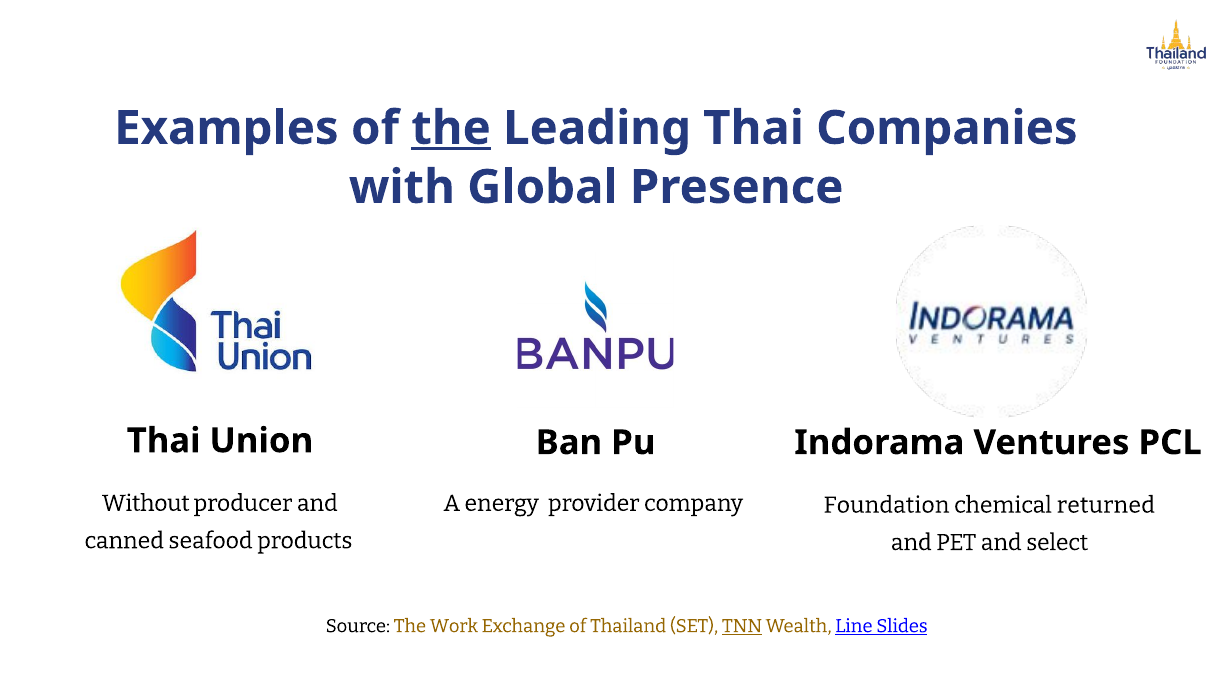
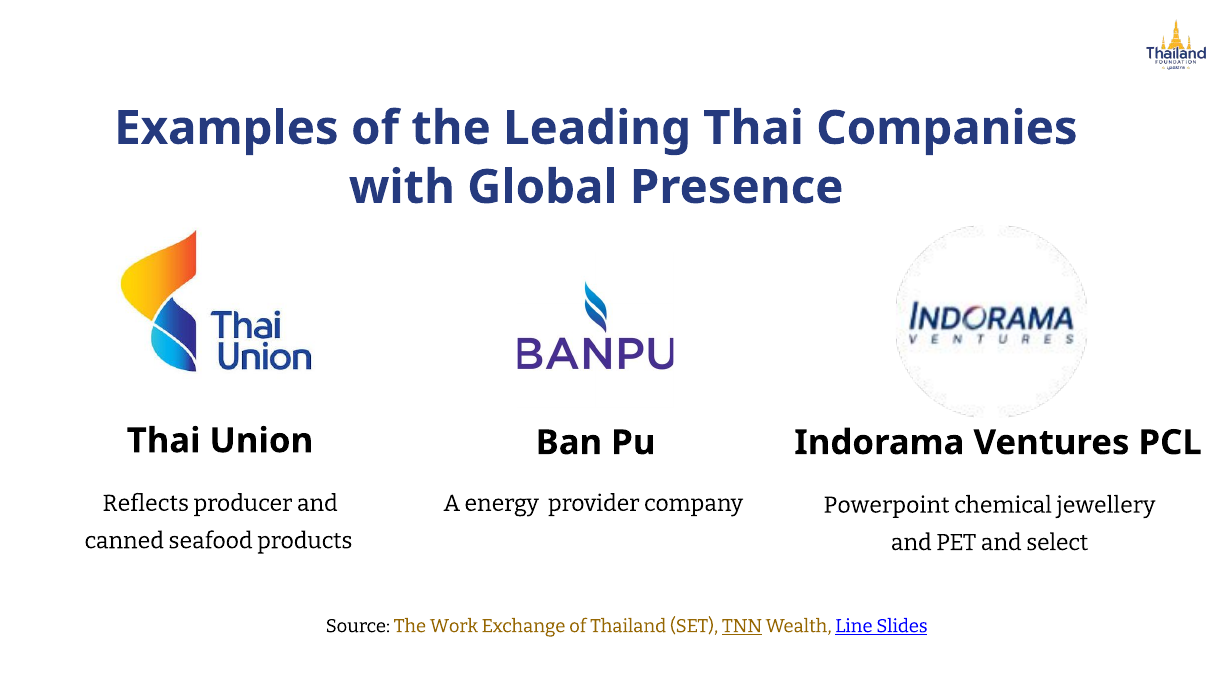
the at (451, 128) underline: present -> none
Without: Without -> Reflects
Foundation: Foundation -> Powerpoint
returned: returned -> jewellery
